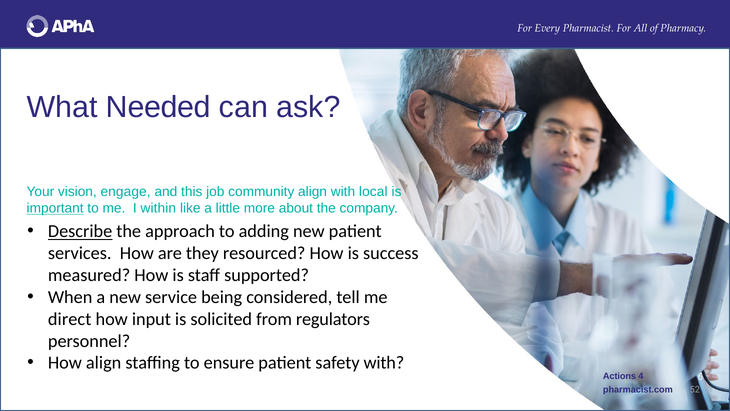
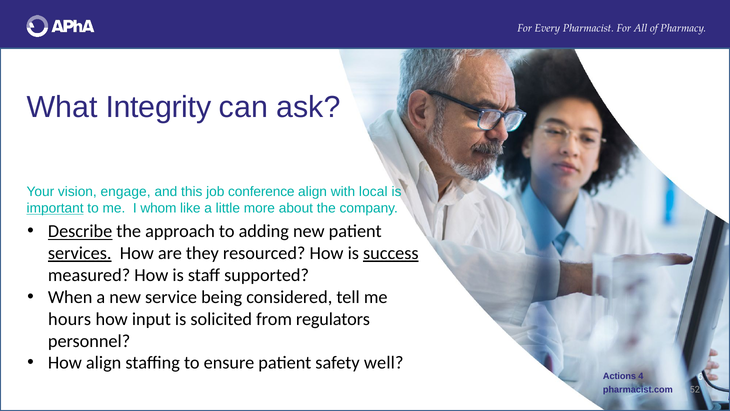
Needed: Needed -> Integrity
community: community -> conference
within: within -> whom
services underline: none -> present
success underline: none -> present
direct: direct -> hours
safety with: with -> well
